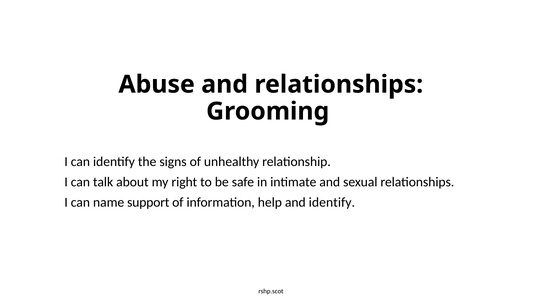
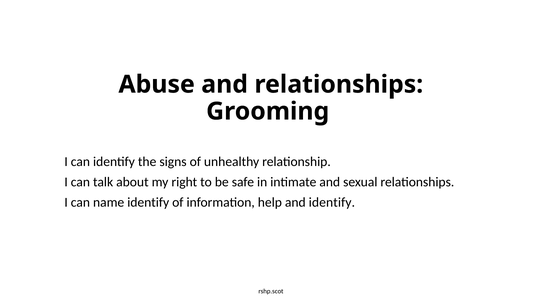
name support: support -> identify
